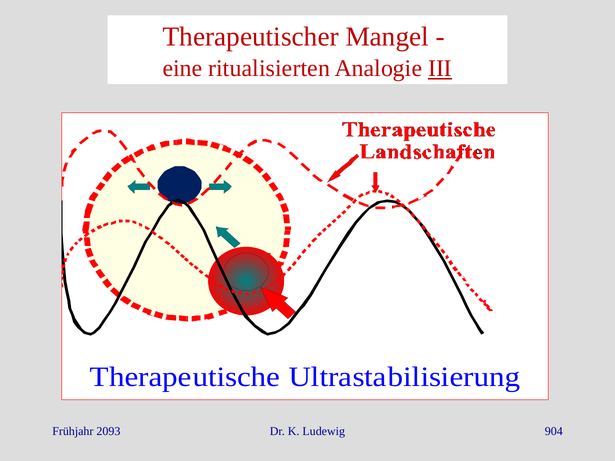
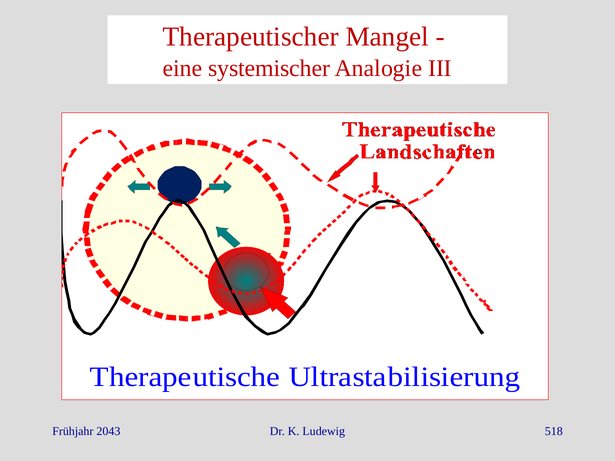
ritualisierten: ritualisierten -> systemischer
III underline: present -> none
2093: 2093 -> 2043
904: 904 -> 518
